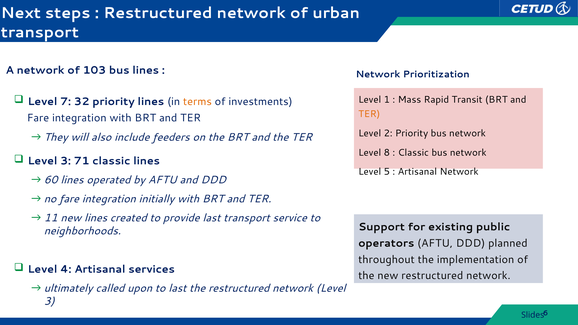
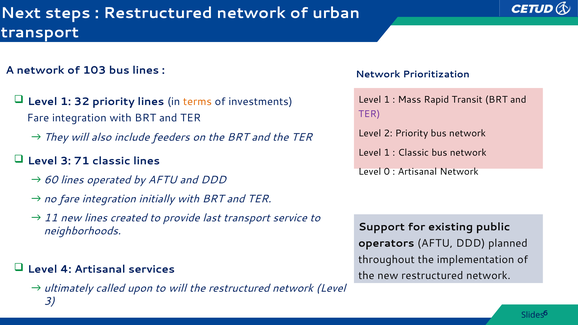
7 at (66, 102): 7 -> 1
TER at (369, 114) colour: orange -> purple
8 at (387, 153): 8 -> 1
5: 5 -> 0
to last: last -> will
